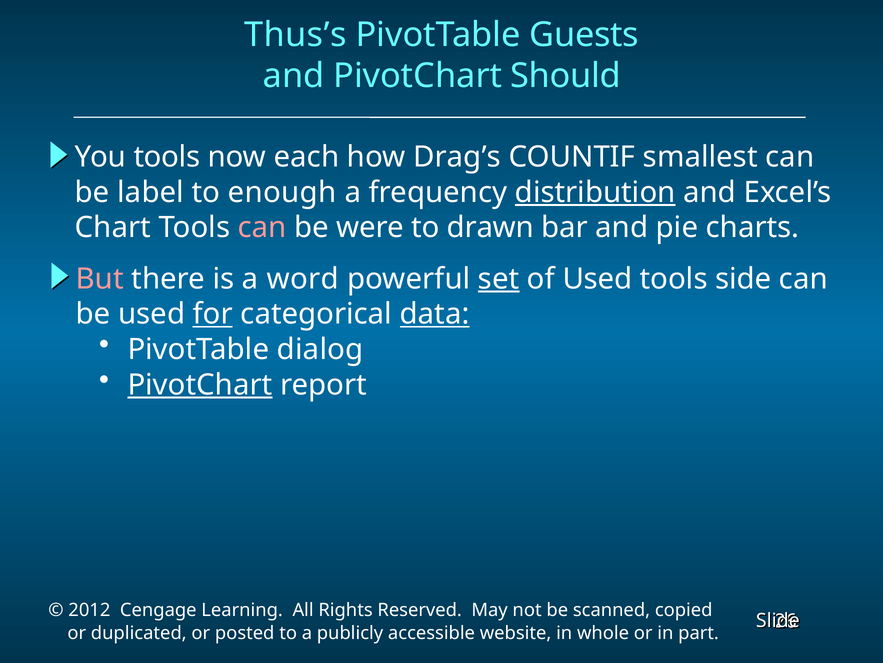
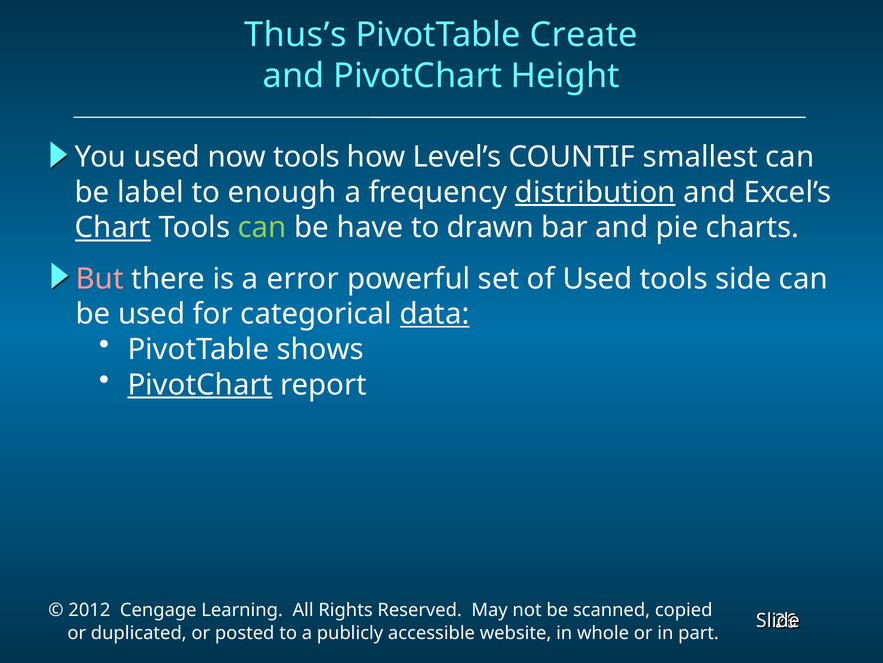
Guests: Guests -> Create
Should: Should -> Height
You tools: tools -> used
now each: each -> tools
Drag’s: Drag’s -> Level’s
Chart underline: none -> present
can at (262, 227) colour: pink -> light green
were: were -> have
word: word -> error
set underline: present -> none
for underline: present -> none
dialog: dialog -> shows
